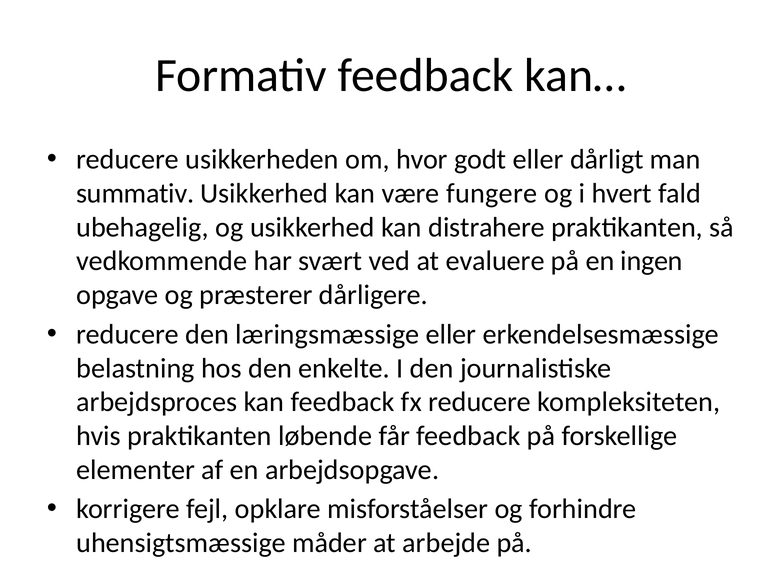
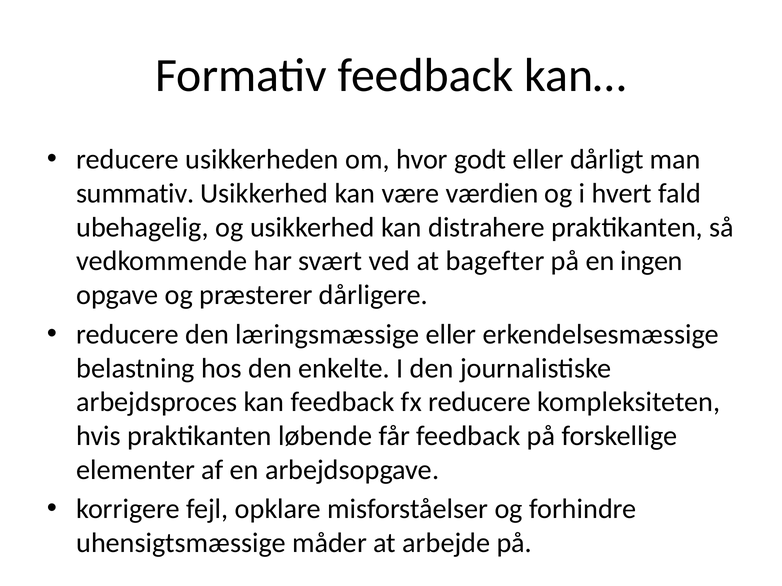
fungere: fungere -> værdien
evaluere: evaluere -> bagefter
